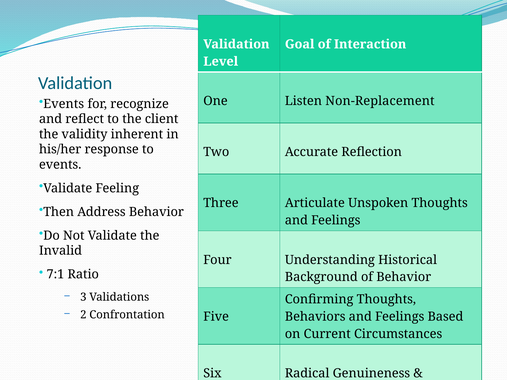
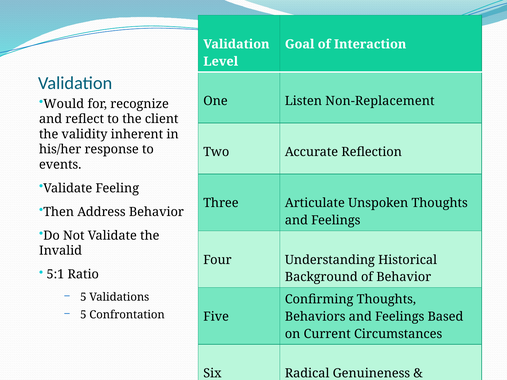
Events at (64, 104): Events -> Would
7:1: 7:1 -> 5:1
3 at (83, 297): 3 -> 5
2 at (83, 315): 2 -> 5
